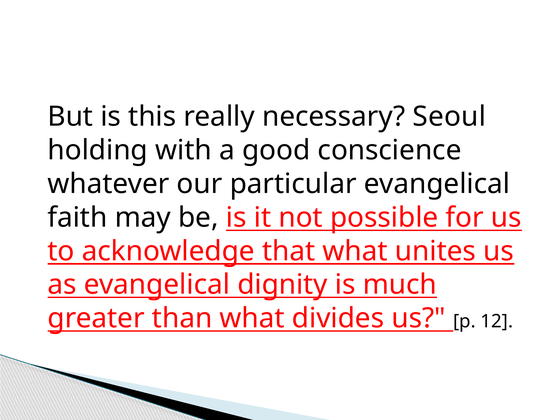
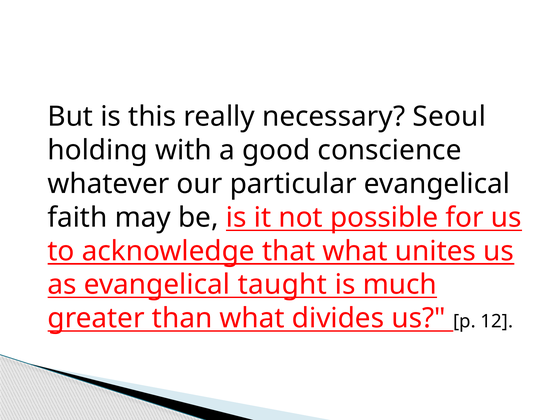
dignity: dignity -> taught
